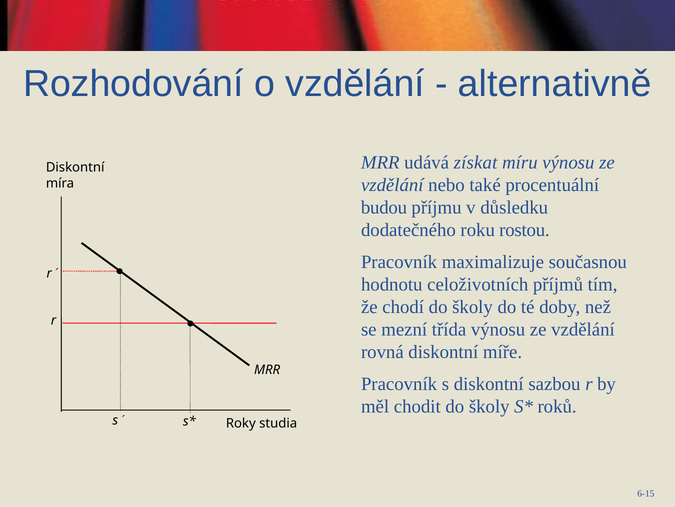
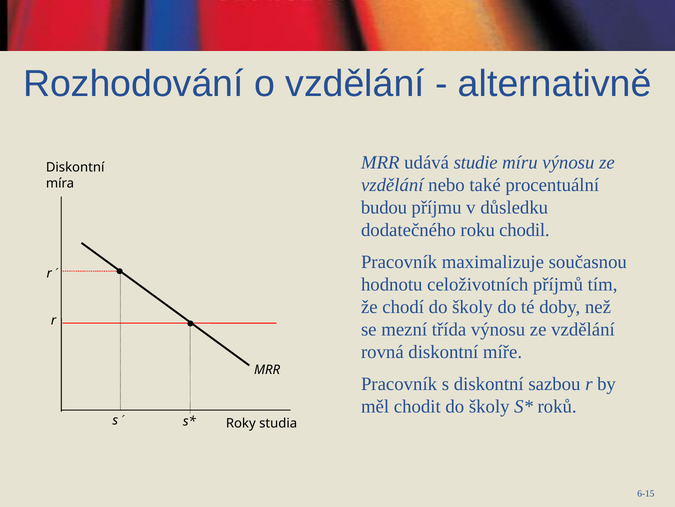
získat: získat -> studie
rostou: rostou -> chodil
